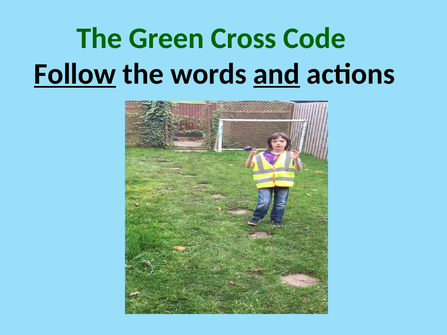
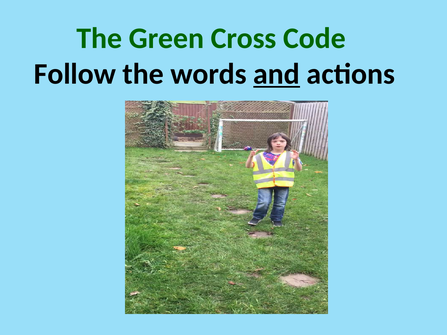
Follow underline: present -> none
